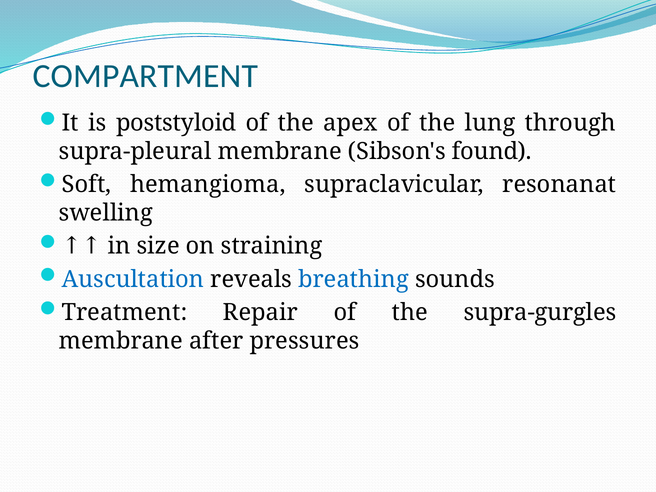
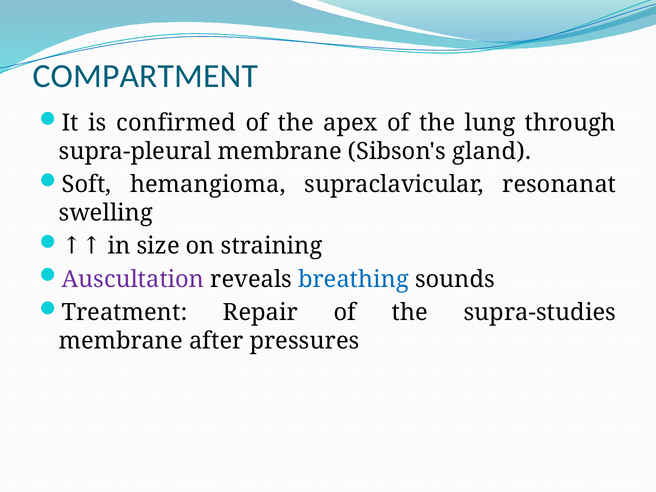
poststyloid: poststyloid -> confirmed
found: found -> gland
Auscultation colour: blue -> purple
supra-gurgles: supra-gurgles -> supra-studies
